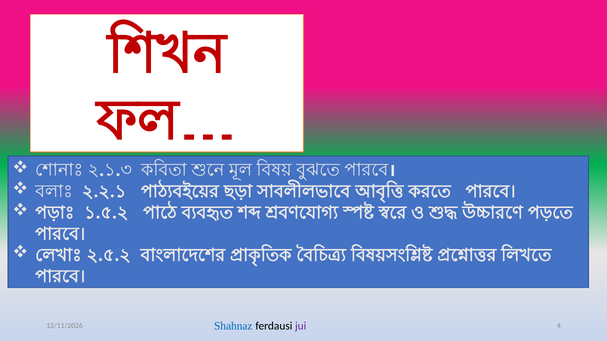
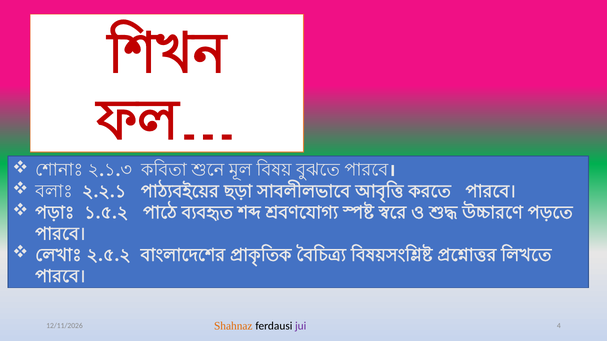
Shahnaz colour: blue -> orange
